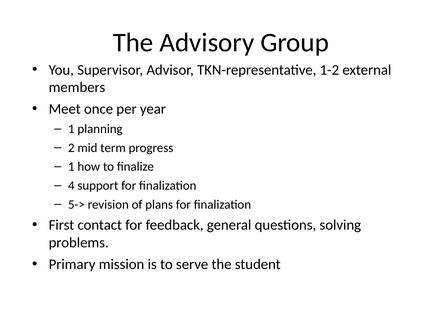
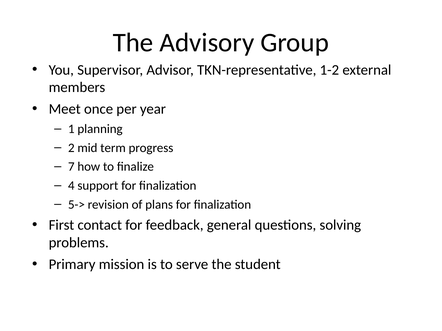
1 at (71, 167): 1 -> 7
